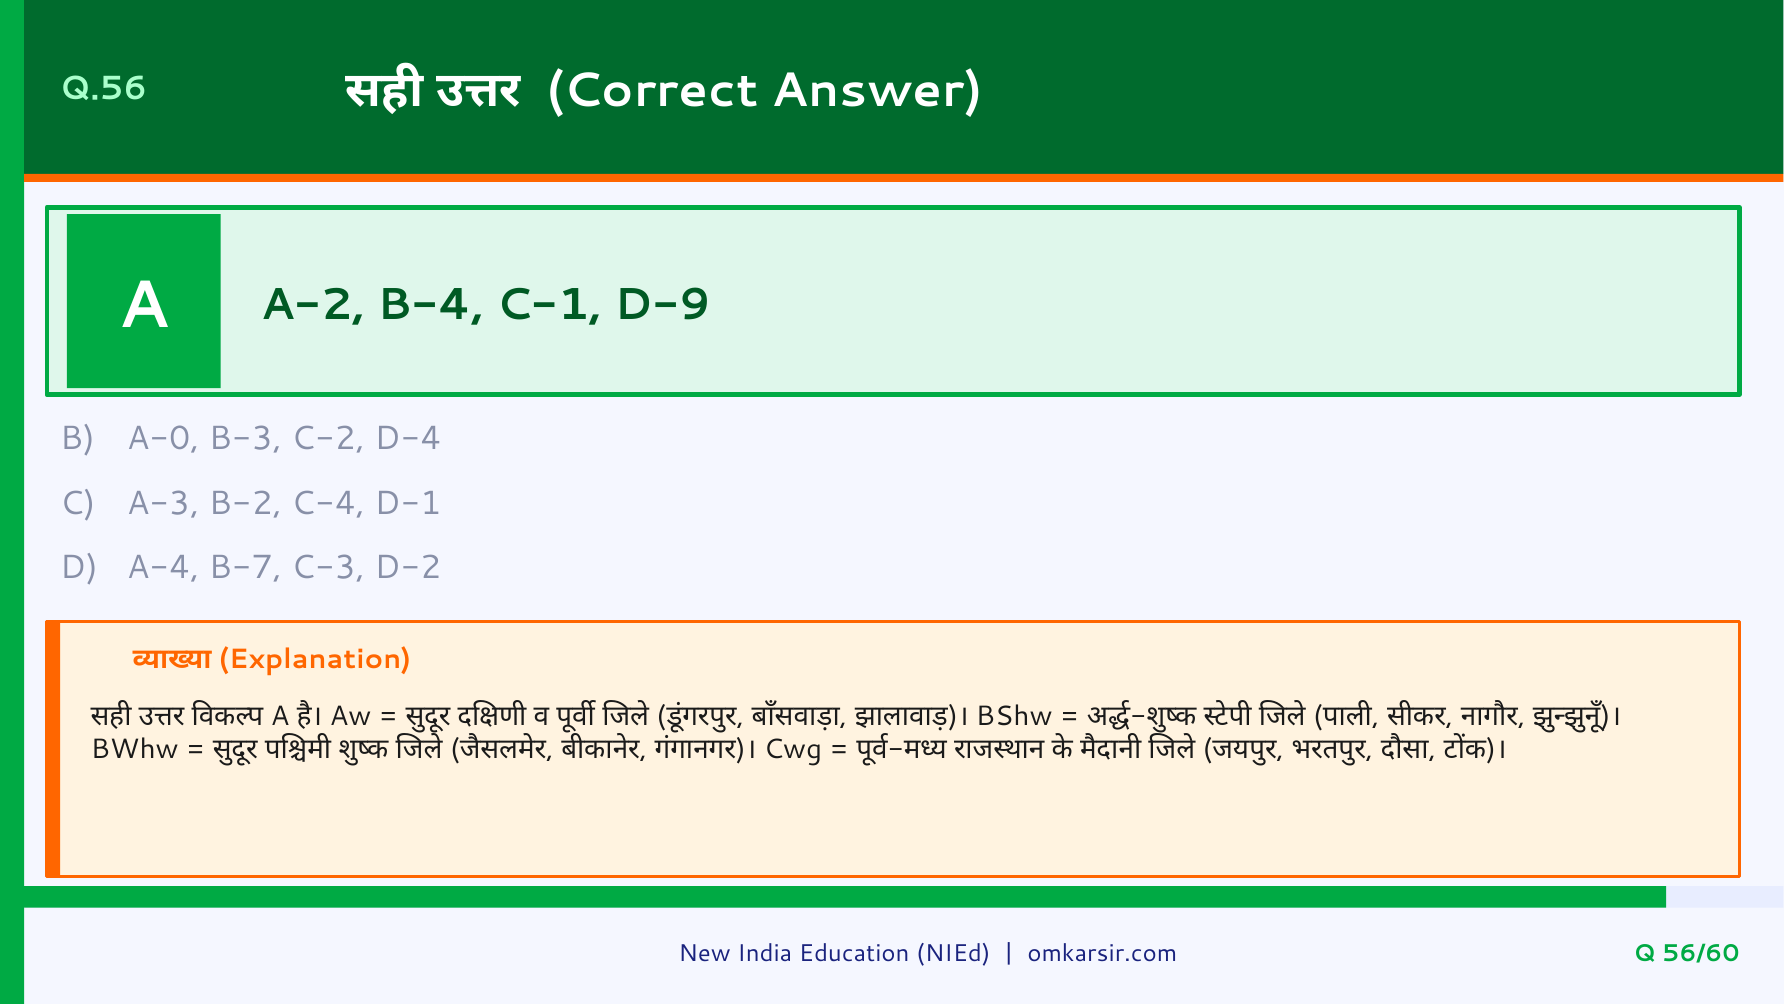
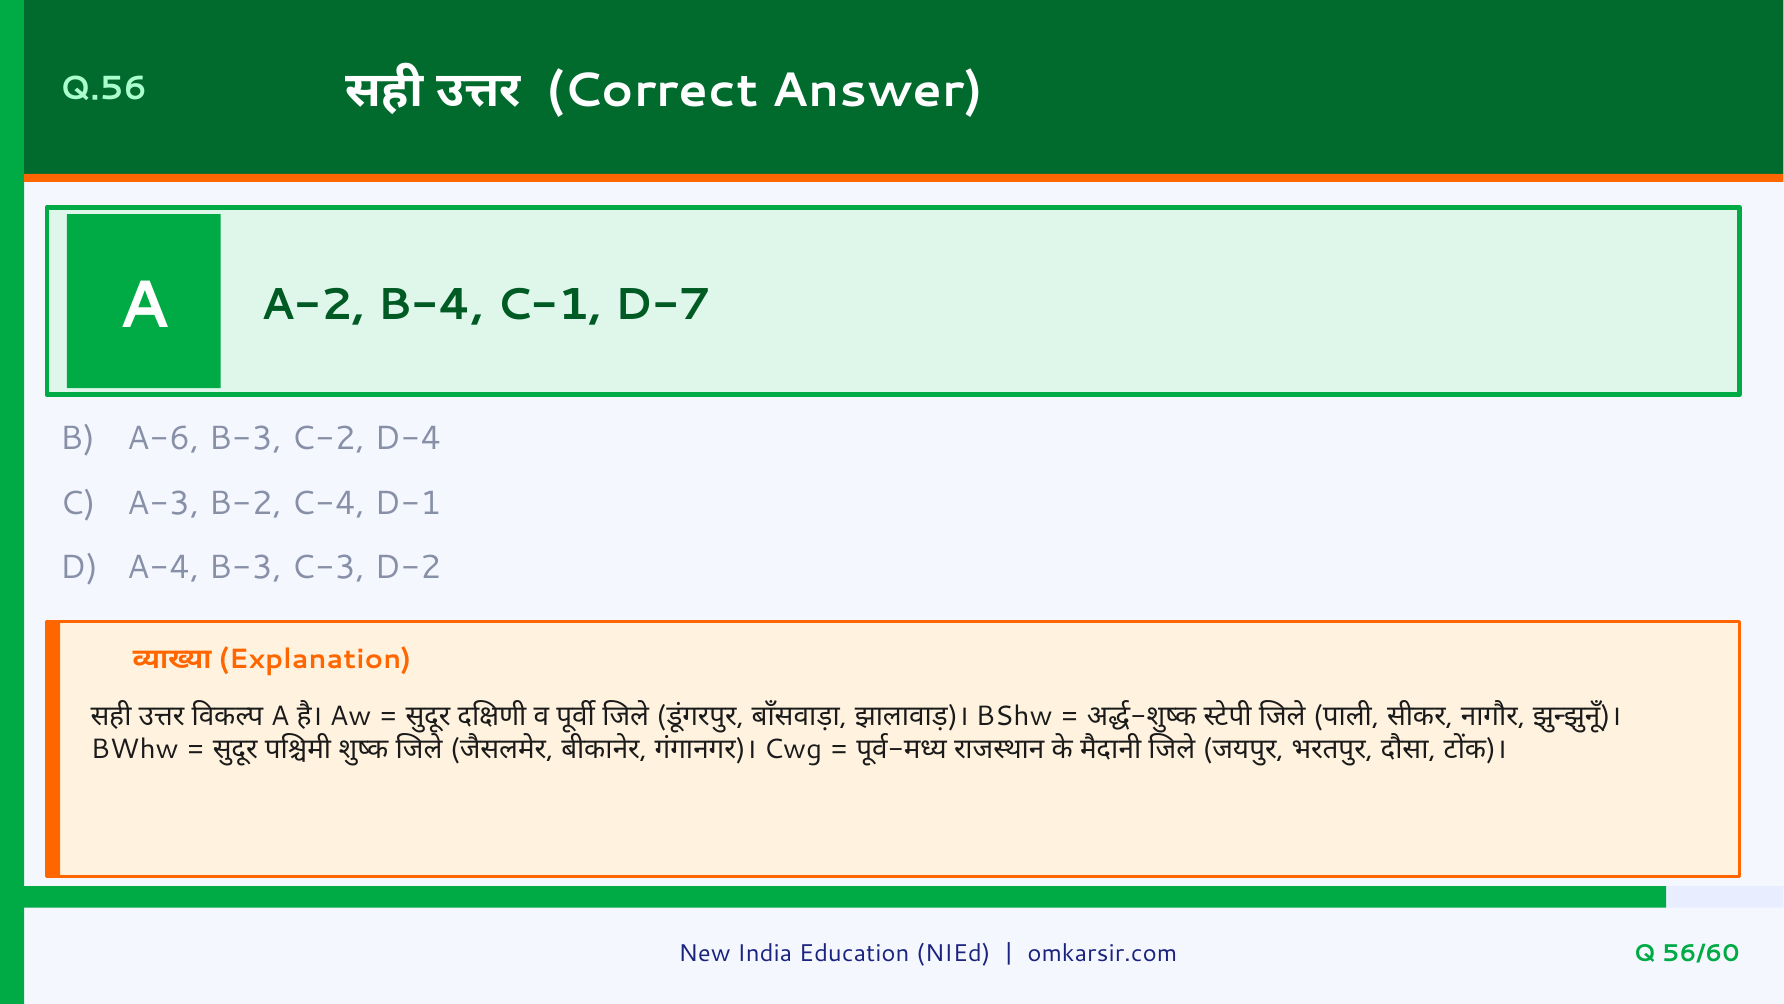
D-9: D-9 -> D-7
A-0: A-0 -> A-6
A-4 B-7: B-7 -> B-3
